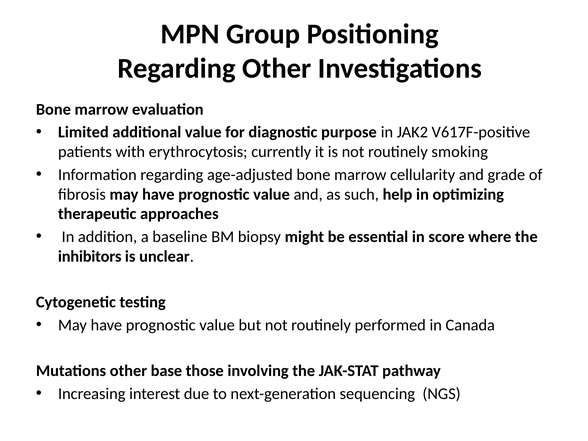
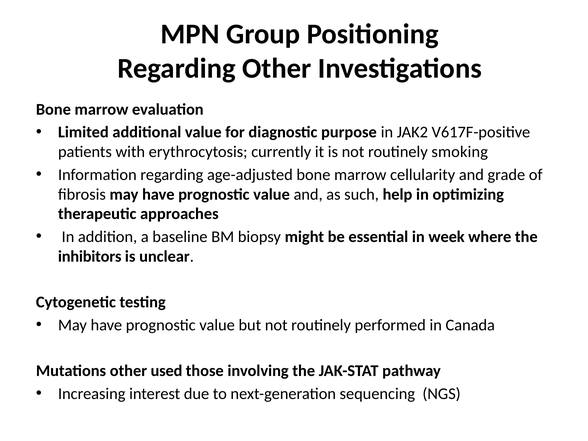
score: score -> week
base: base -> used
